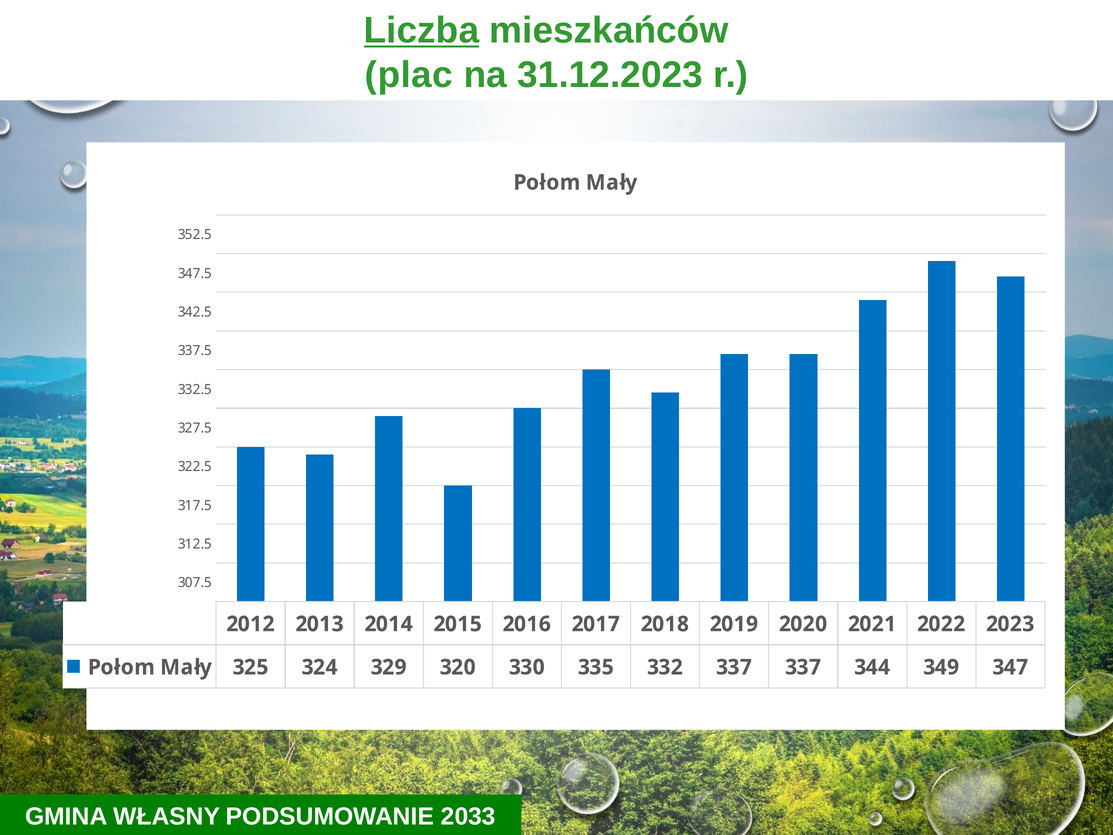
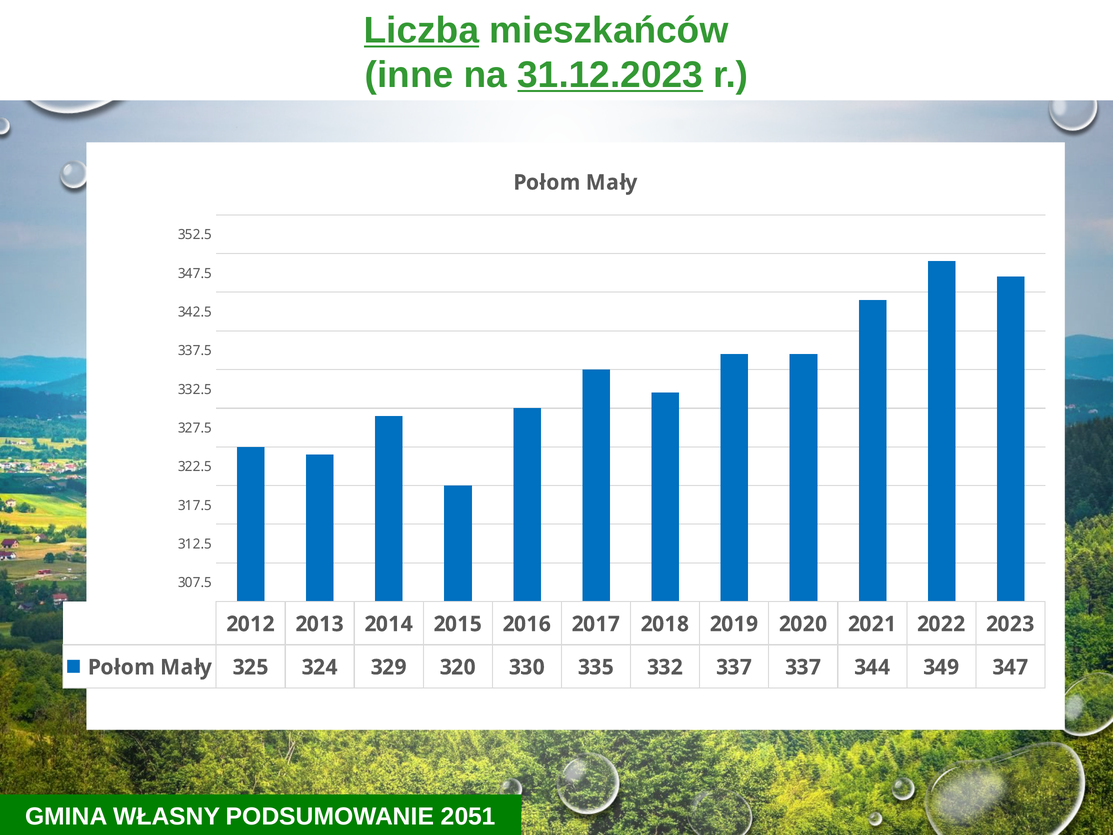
plac: plac -> inne
31.12.2023 underline: none -> present
2033: 2033 -> 2051
